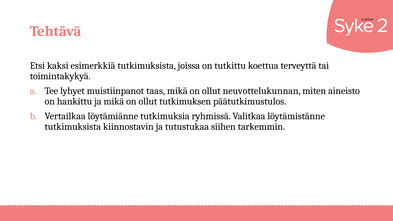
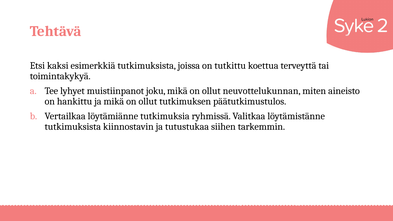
taas: taas -> joku
